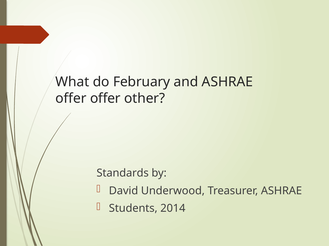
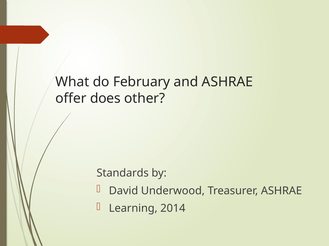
offer offer: offer -> does
Students: Students -> Learning
